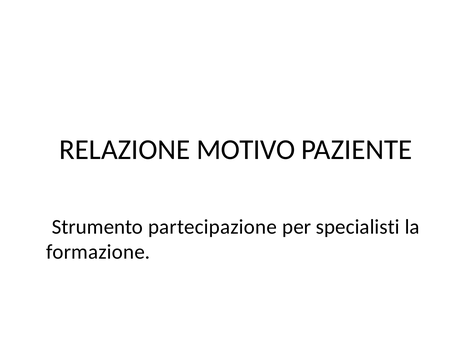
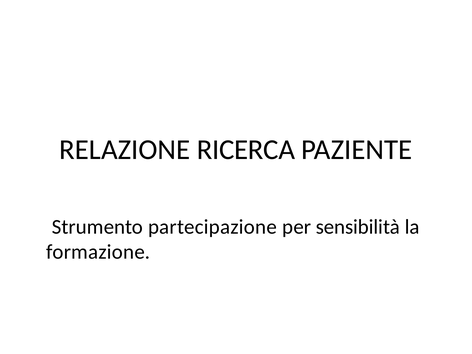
MOTIVO: MOTIVO -> RICERCA
specialisti: specialisti -> sensibilità
